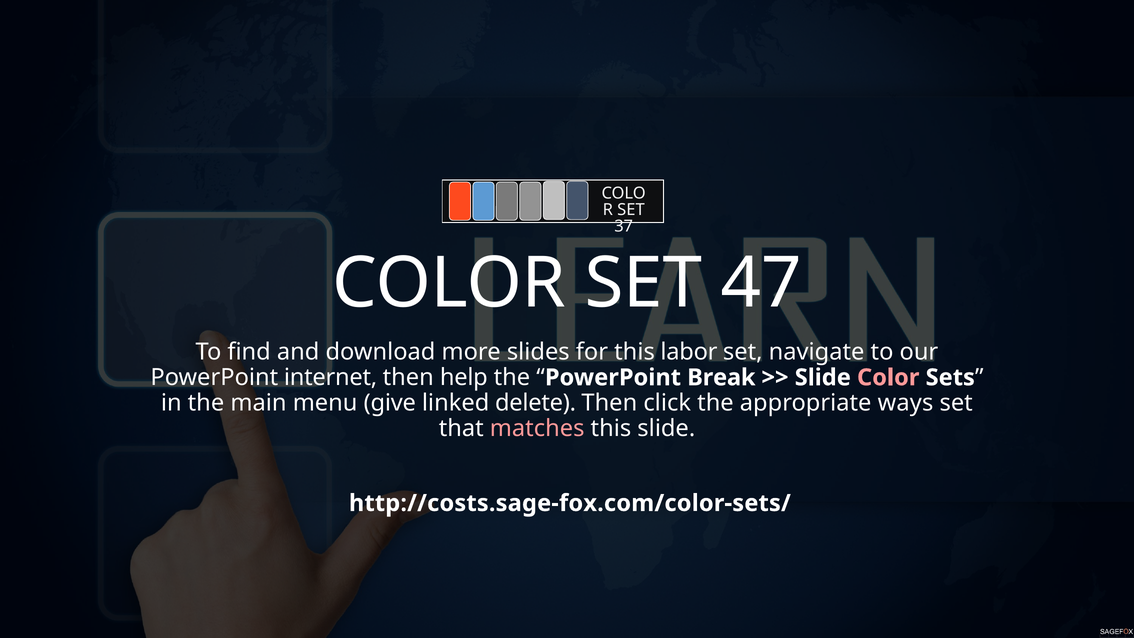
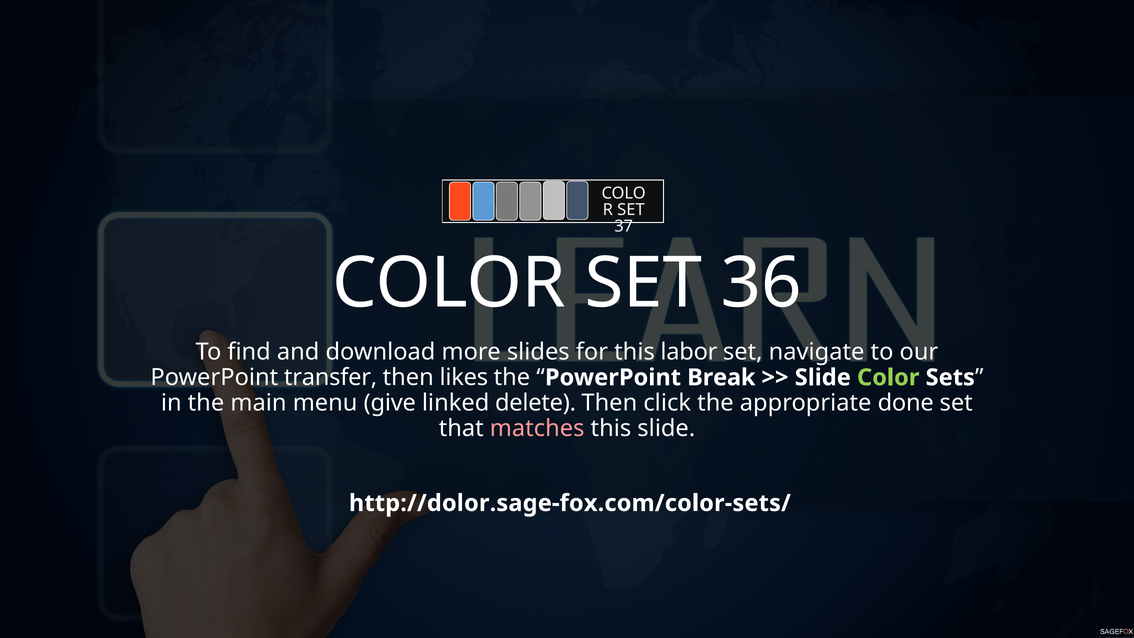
47: 47 -> 36
internet: internet -> transfer
help: help -> likes
Color at (888, 377) colour: pink -> light green
ways: ways -> done
http://costs.sage-fox.com/color-sets/: http://costs.sage-fox.com/color-sets/ -> http://dolor.sage-fox.com/color-sets/
